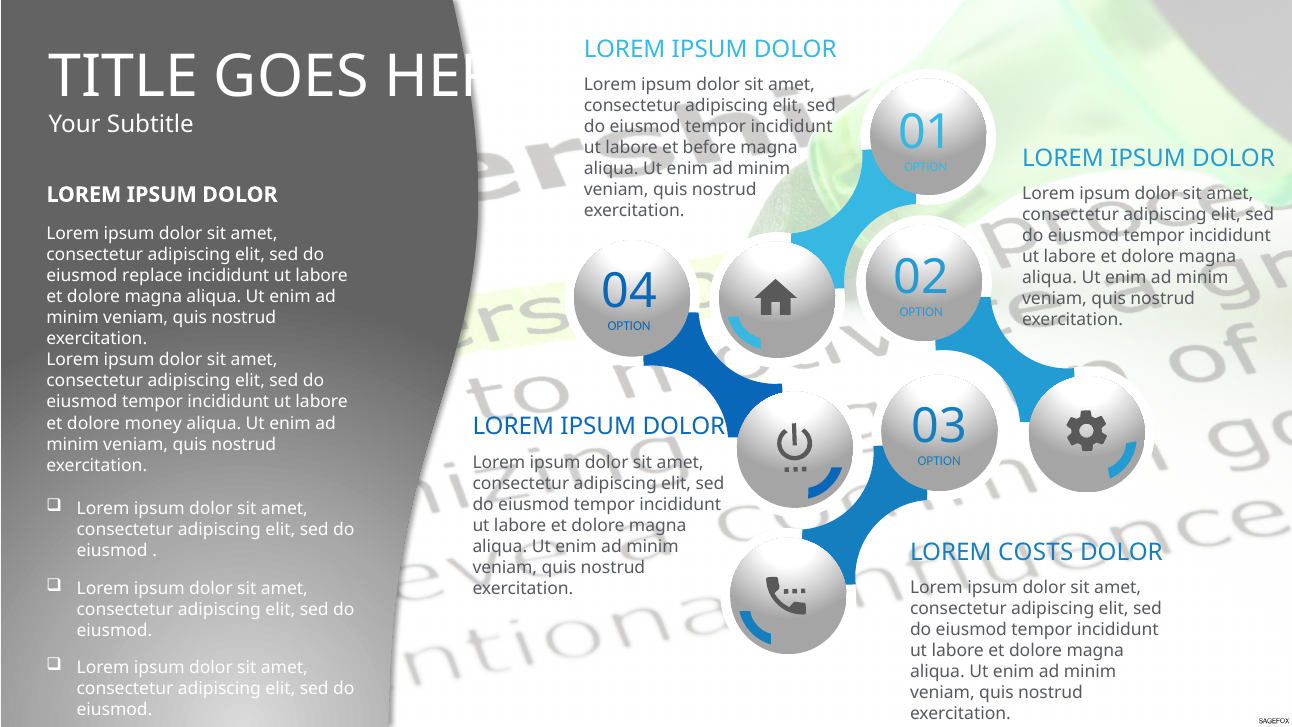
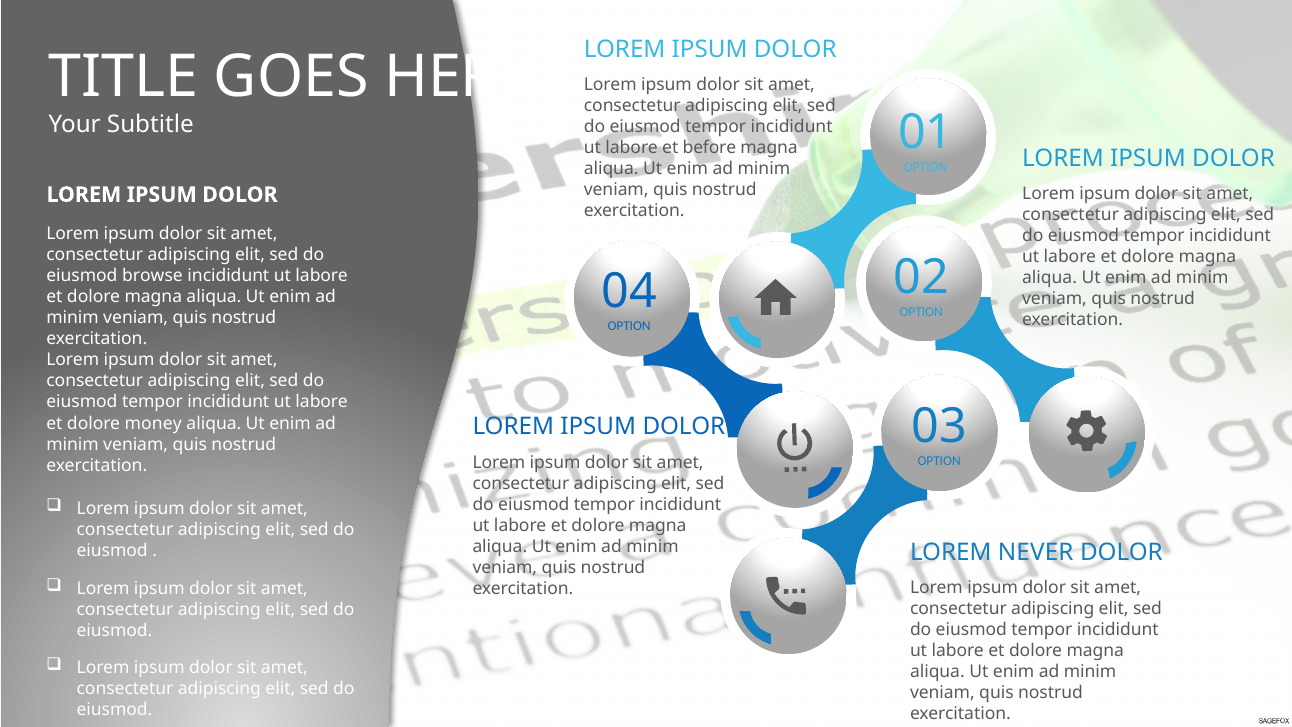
replace: replace -> browse
COSTS: COSTS -> NEVER
